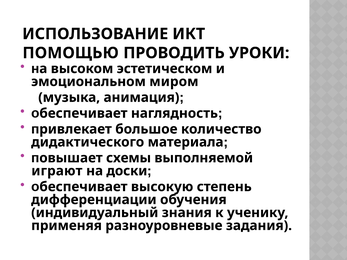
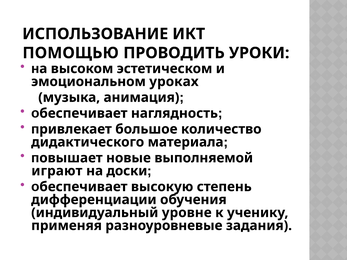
миром: миром -> уроках
схемы: схемы -> новые
знания: знания -> уровне
